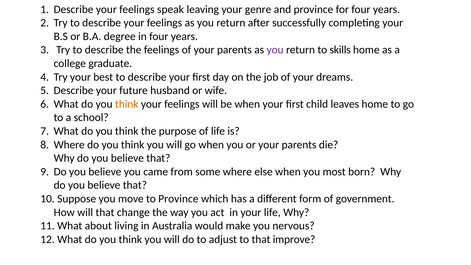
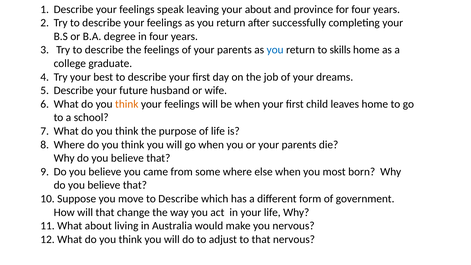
your genre: genre -> about
you at (275, 50) colour: purple -> blue
move to Province: Province -> Describe
that improve: improve -> nervous
